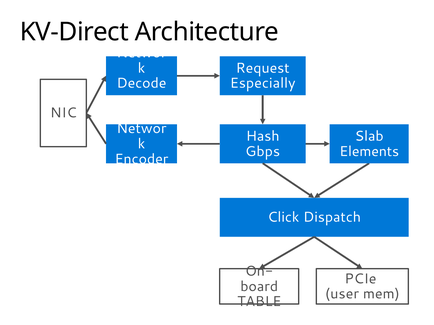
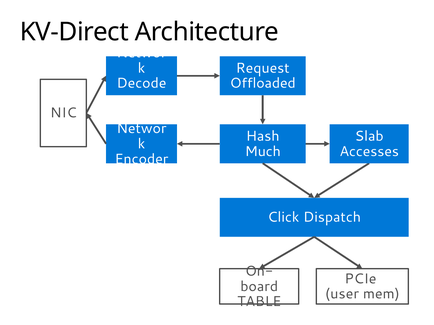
Especially: Especially -> Offloaded
Gbps: Gbps -> Much
Elements: Elements -> Accesses
